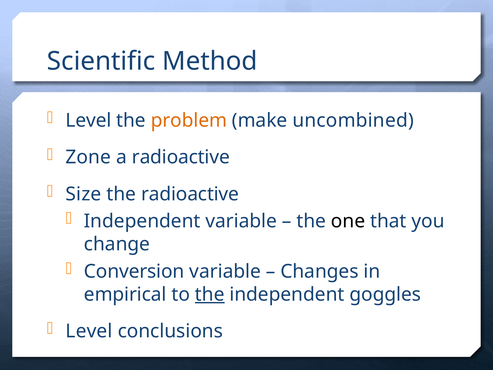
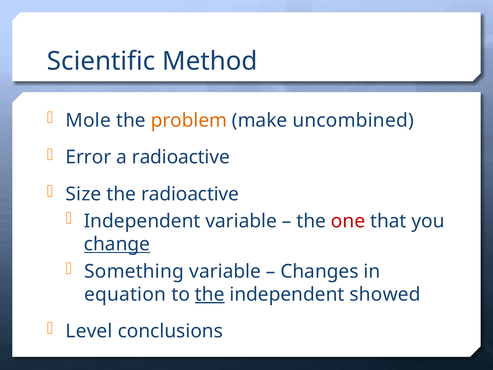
Level at (88, 120): Level -> Mole
Zone: Zone -> Error
one colour: black -> red
change underline: none -> present
Conversion: Conversion -> Something
empirical: empirical -> equation
goggles: goggles -> showed
